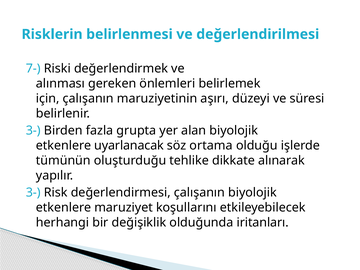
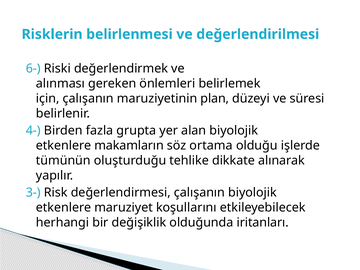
7-: 7- -> 6-
aşırı: aşırı -> plan
3- at (33, 130): 3- -> 4-
uyarlanacak: uyarlanacak -> makamların
